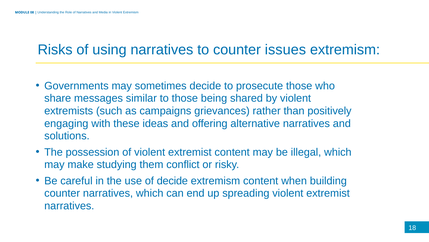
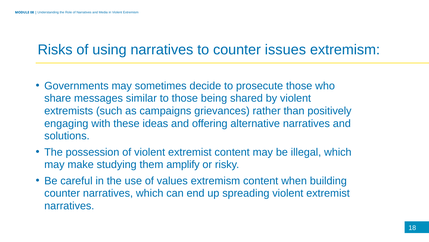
conflict: conflict -> amplify
of decide: decide -> values
